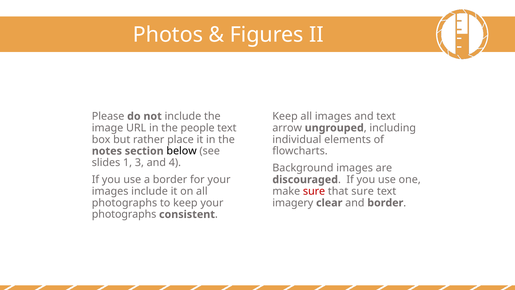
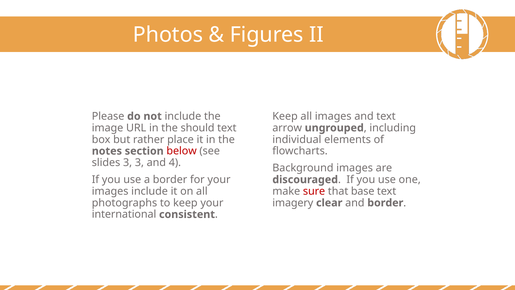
people: people -> should
below colour: black -> red
slides 1: 1 -> 3
that sure: sure -> base
photographs at (124, 214): photographs -> international
